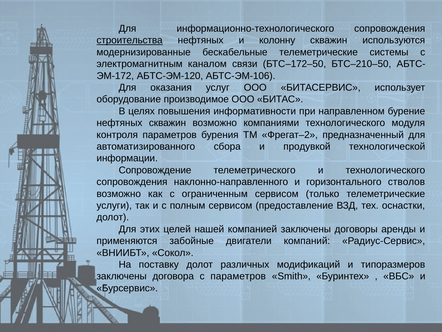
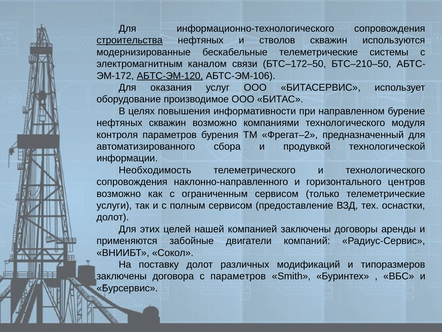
колонну: колонну -> стволов
АБТС-ЭМ-120 underline: none -> present
Сопровождение: Сопровождение -> Необходимость
стволов: стволов -> центров
